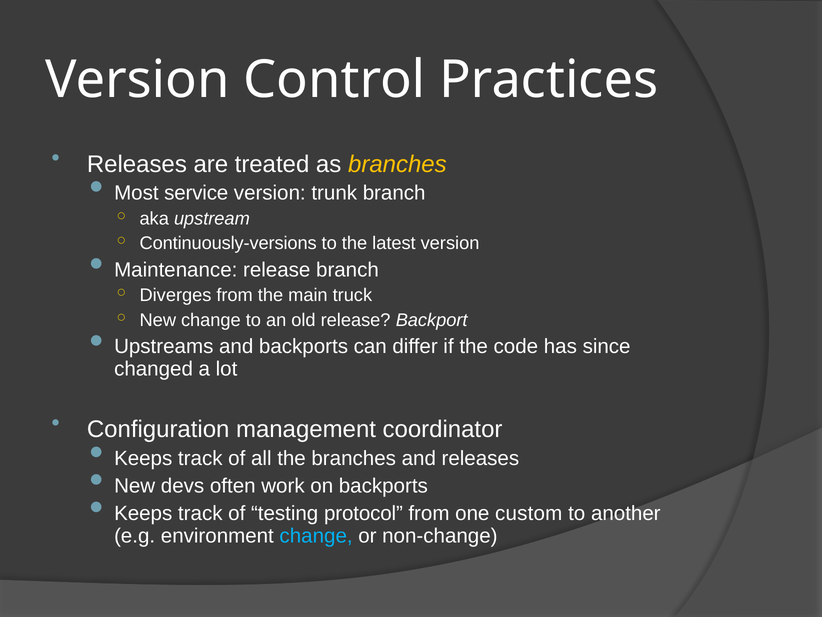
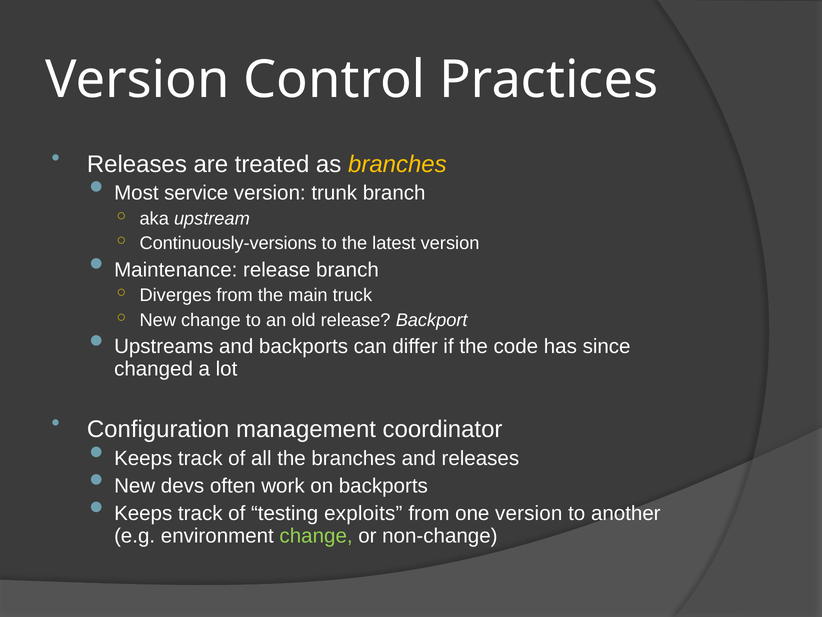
protocol: protocol -> exploits
one custom: custom -> version
change at (316, 535) colour: light blue -> light green
